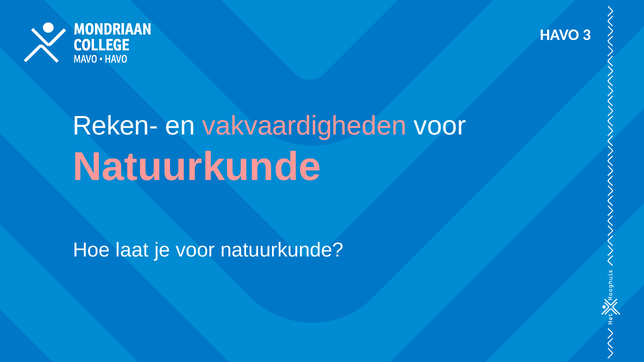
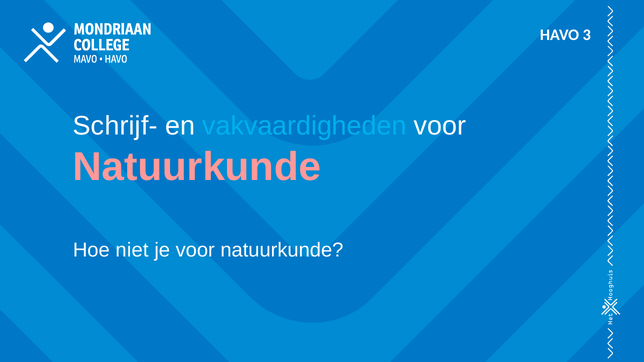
Reken-: Reken- -> Schrijf-
vakvaardigheden colour: pink -> light blue
laat: laat -> niet
